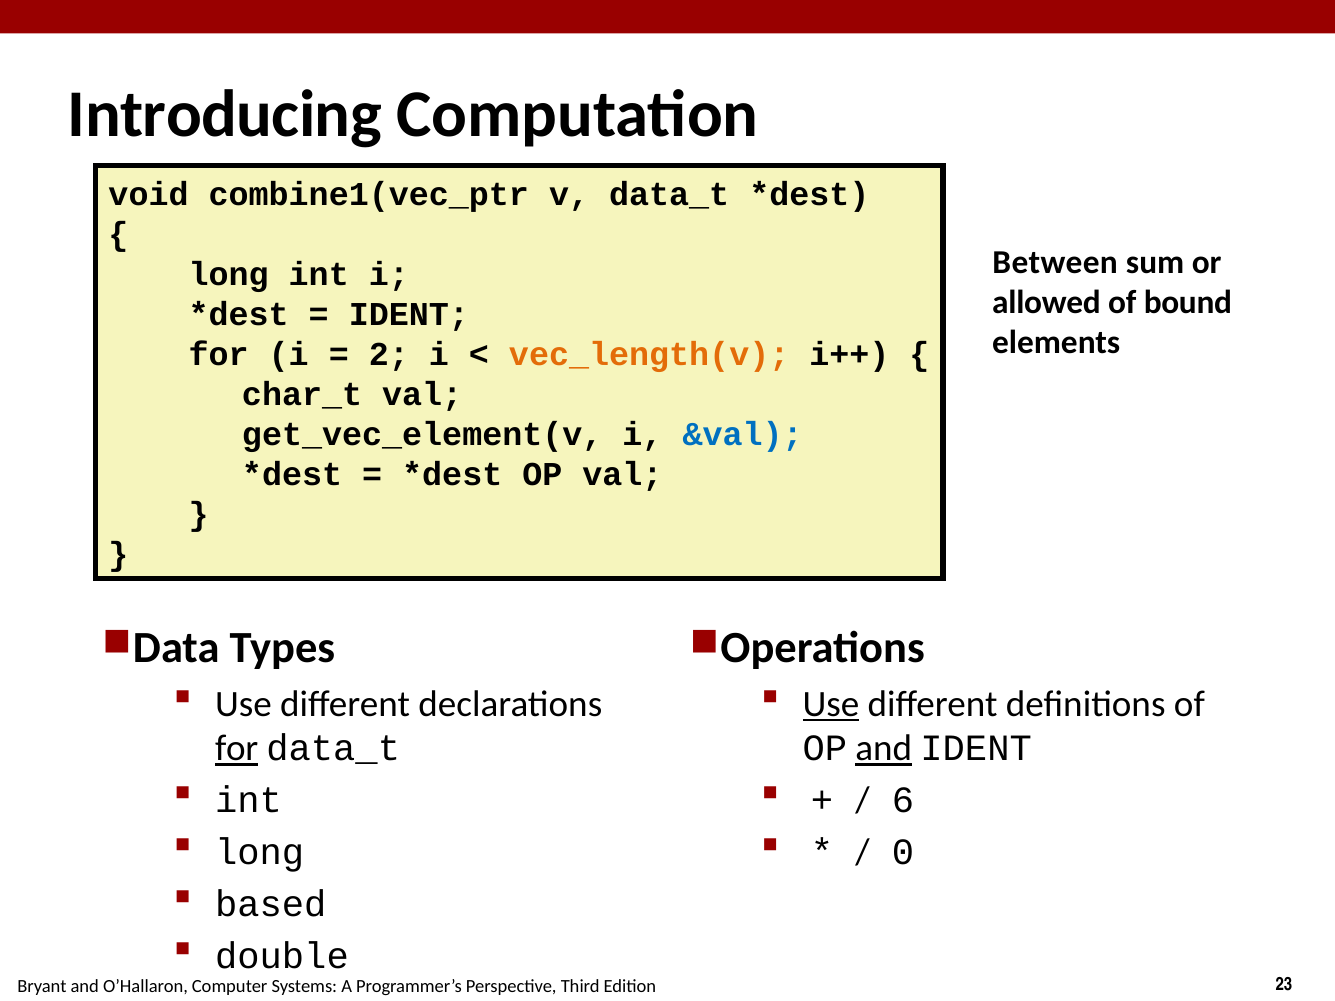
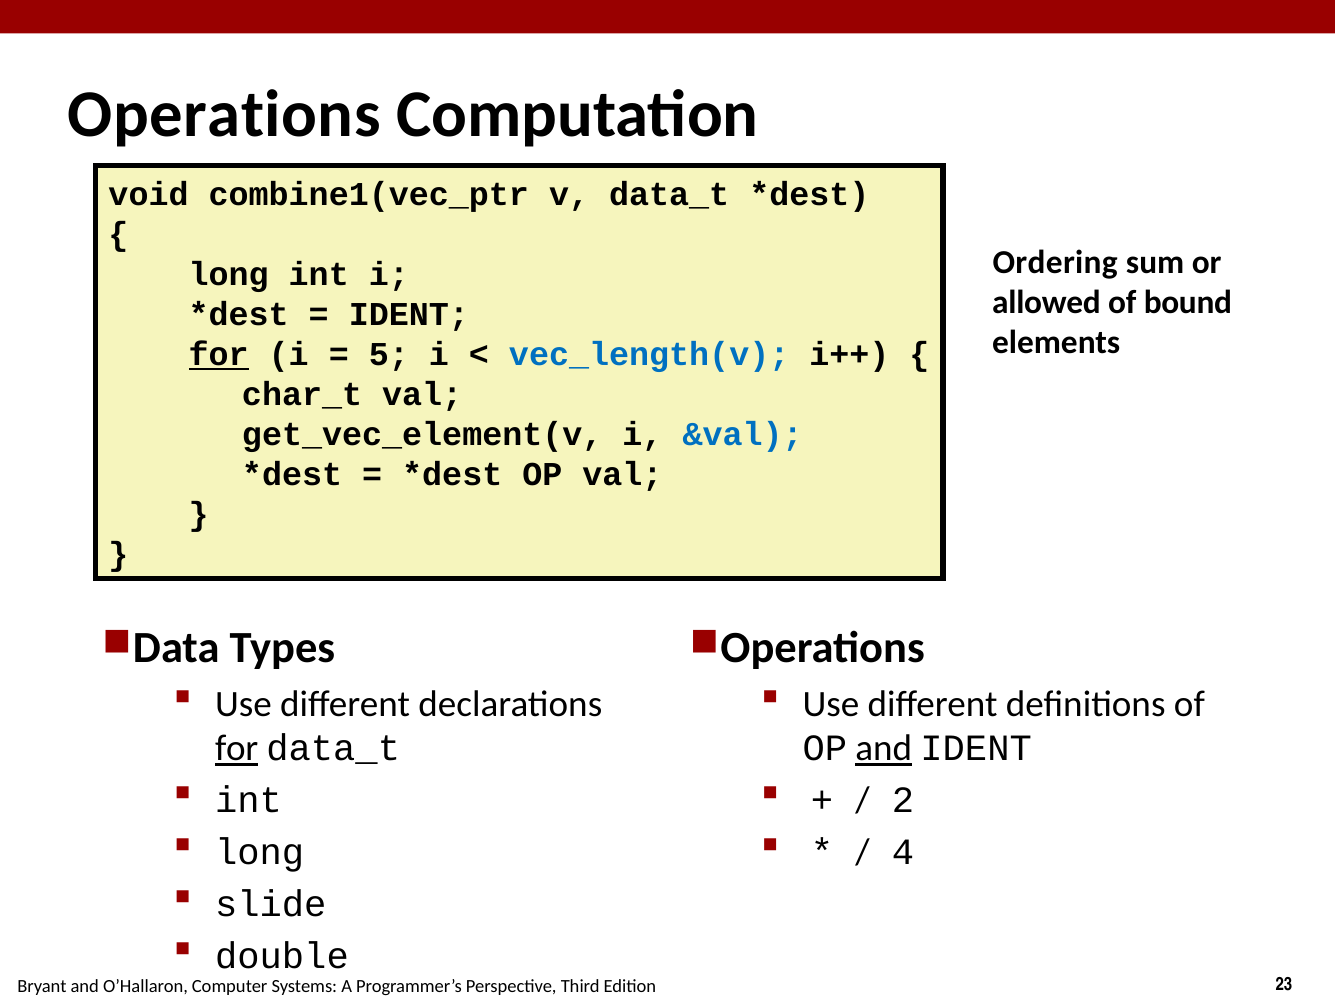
Introducing: Introducing -> Operations
Between: Between -> Ordering
for at (219, 354) underline: none -> present
2: 2 -> 5
vec_length(v colour: orange -> blue
Use at (831, 704) underline: present -> none
6: 6 -> 2
0: 0 -> 4
based: based -> slide
